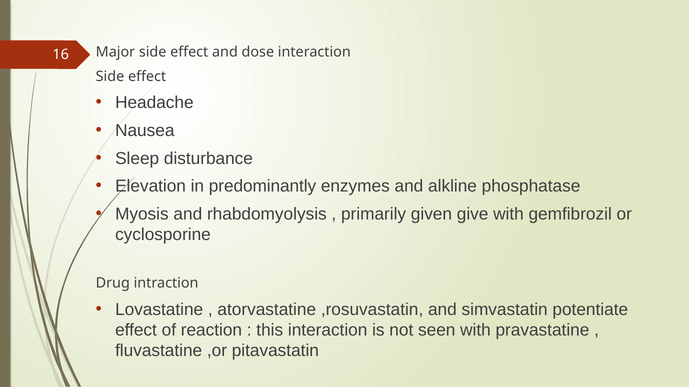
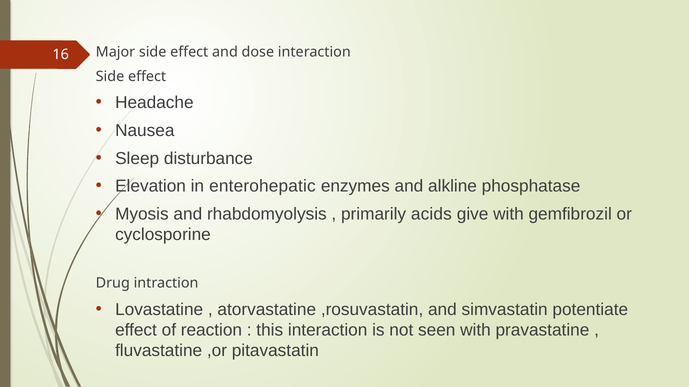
predominantly: predominantly -> enterohepatic
given: given -> acids
